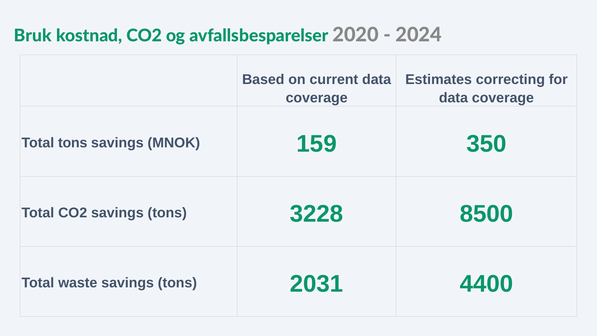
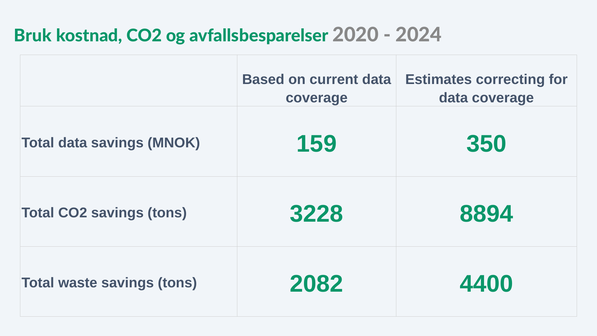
Total tons: tons -> data
8500: 8500 -> 8894
2031: 2031 -> 2082
